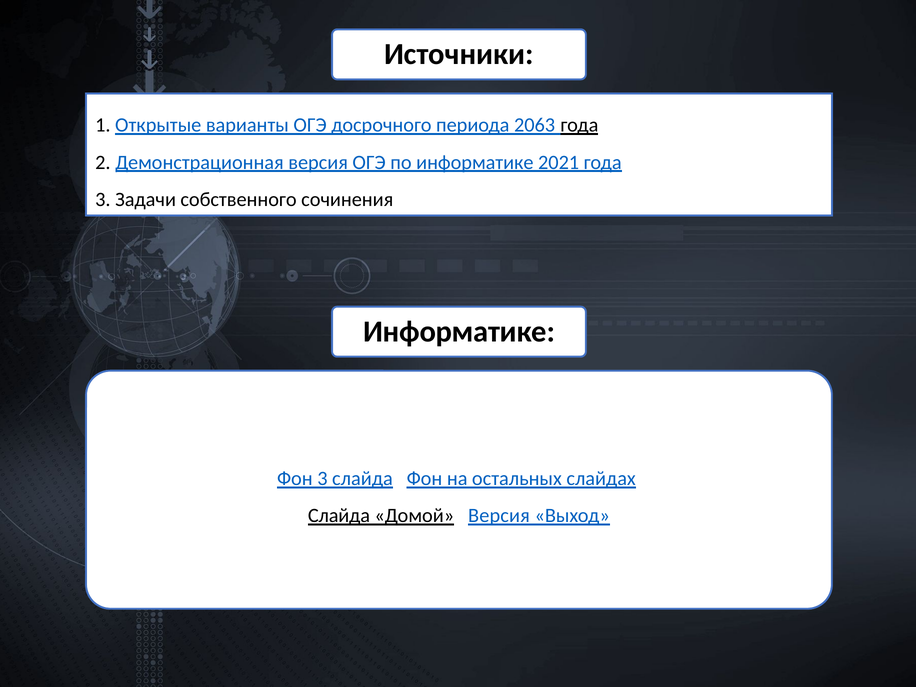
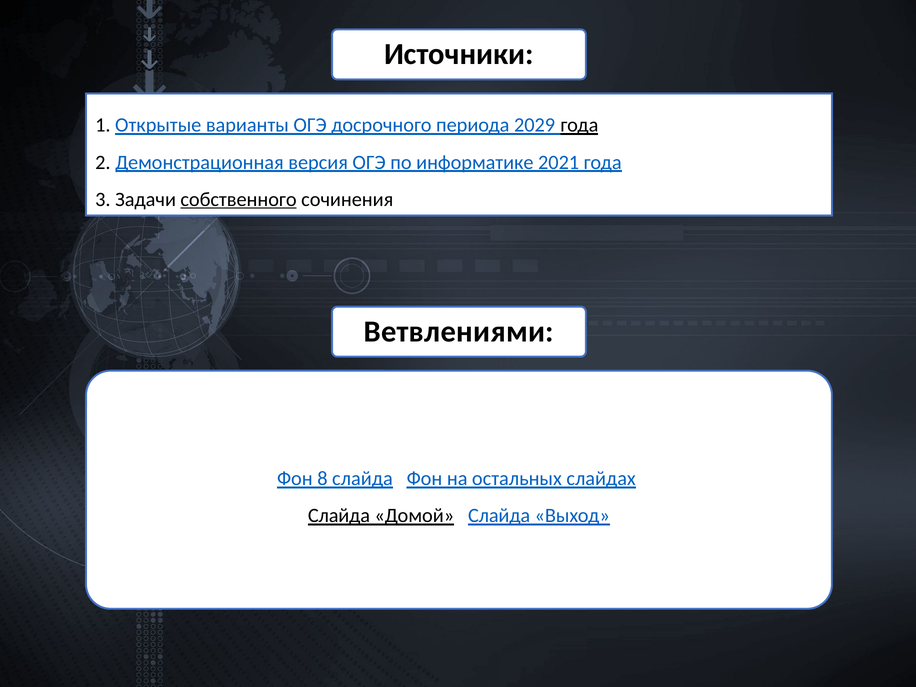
2063: 2063 -> 2029
собственного underline: none -> present
Информатике at (459, 331): Информатике -> Ветвлениями
Фон 3: 3 -> 8
Домой Версия: Версия -> Слайда
